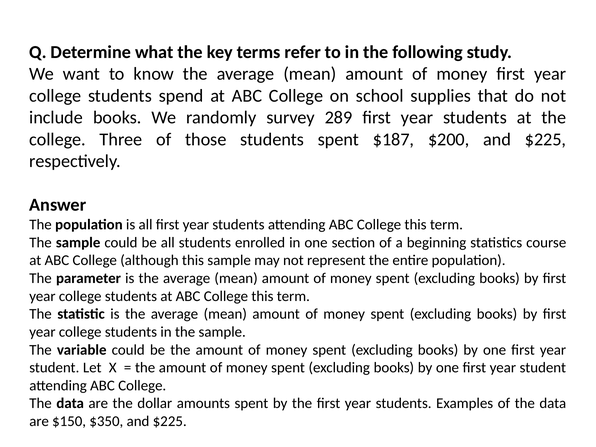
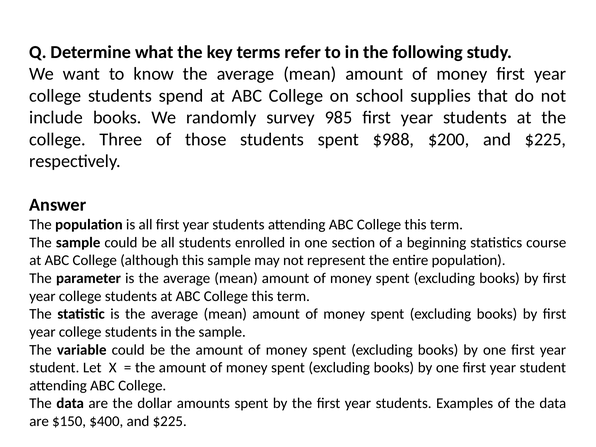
289: 289 -> 985
$187: $187 -> $988
$350: $350 -> $400
